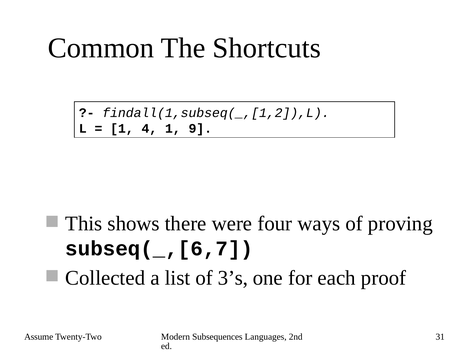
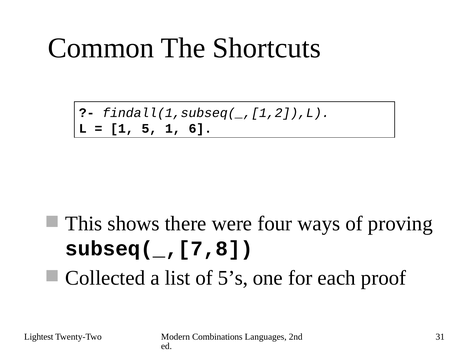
4: 4 -> 5
9: 9 -> 6
subseq(_,[6,7: subseq(_,[6,7 -> subseq(_,[7,8
3’s: 3’s -> 5’s
Assume: Assume -> Lightest
Subsequences: Subsequences -> Combinations
